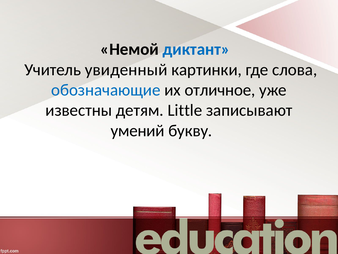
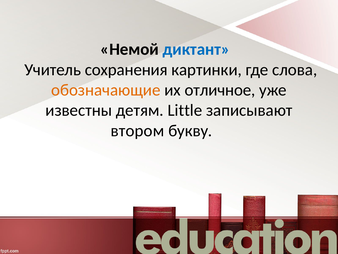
увиденный: увиденный -> сохранения
обозначающие colour: blue -> orange
умений: умений -> втором
